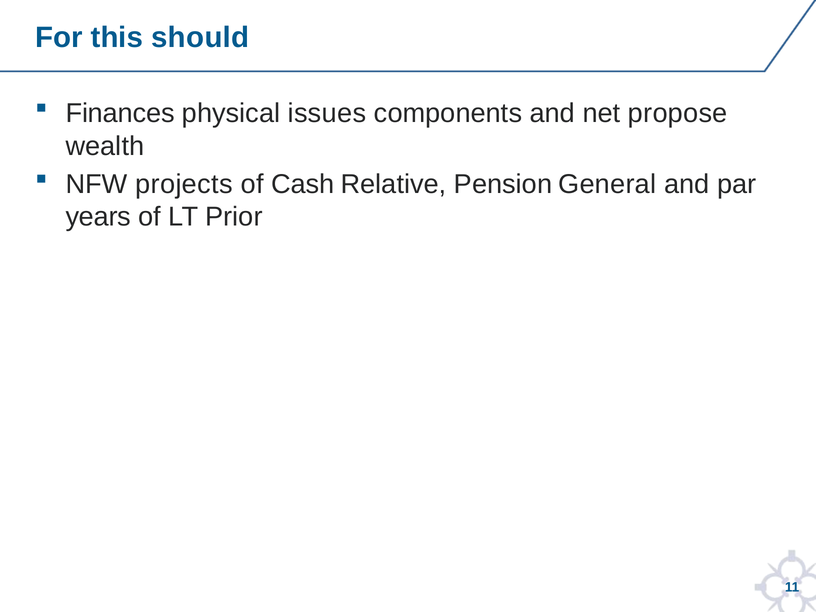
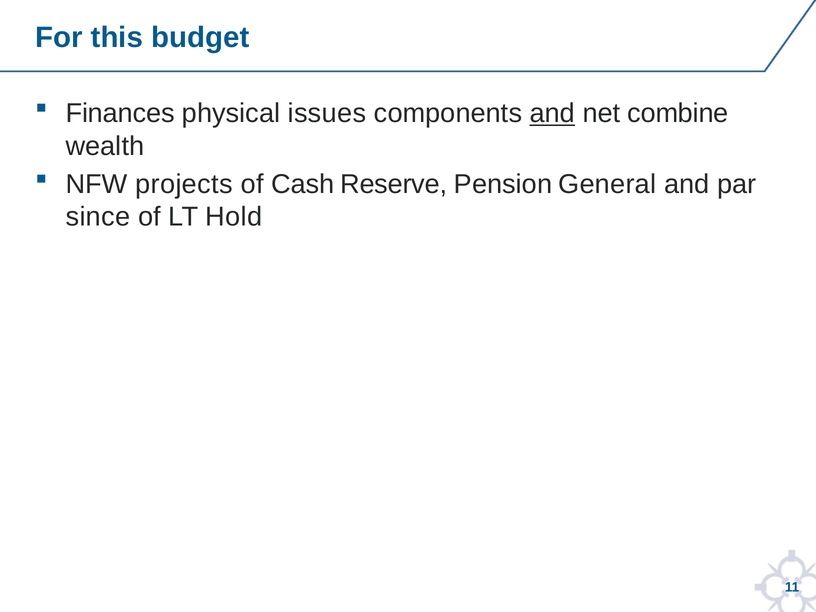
should: should -> budget
and at (552, 113) underline: none -> present
propose: propose -> combine
Relative: Relative -> Reserve
years: years -> since
Prior: Prior -> Hold
